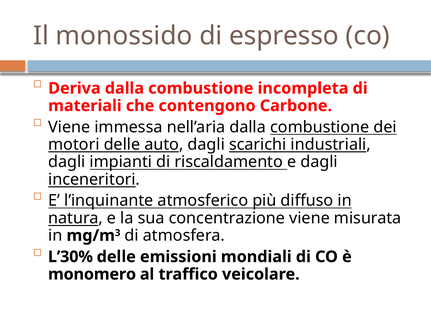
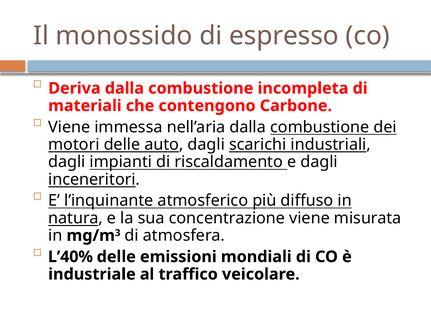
L’30%: L’30% -> L’40%
monomero: monomero -> industriale
